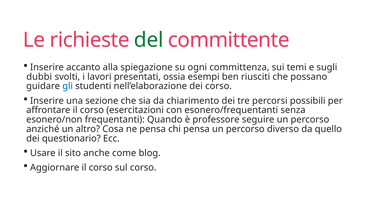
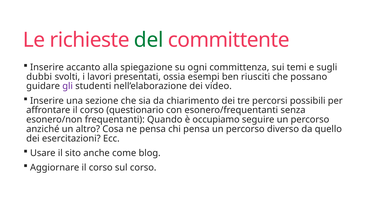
gli colour: blue -> purple
dei corso: corso -> video
esercitazioni: esercitazioni -> questionario
professore: professore -> occupiamo
questionario: questionario -> esercitazioni
